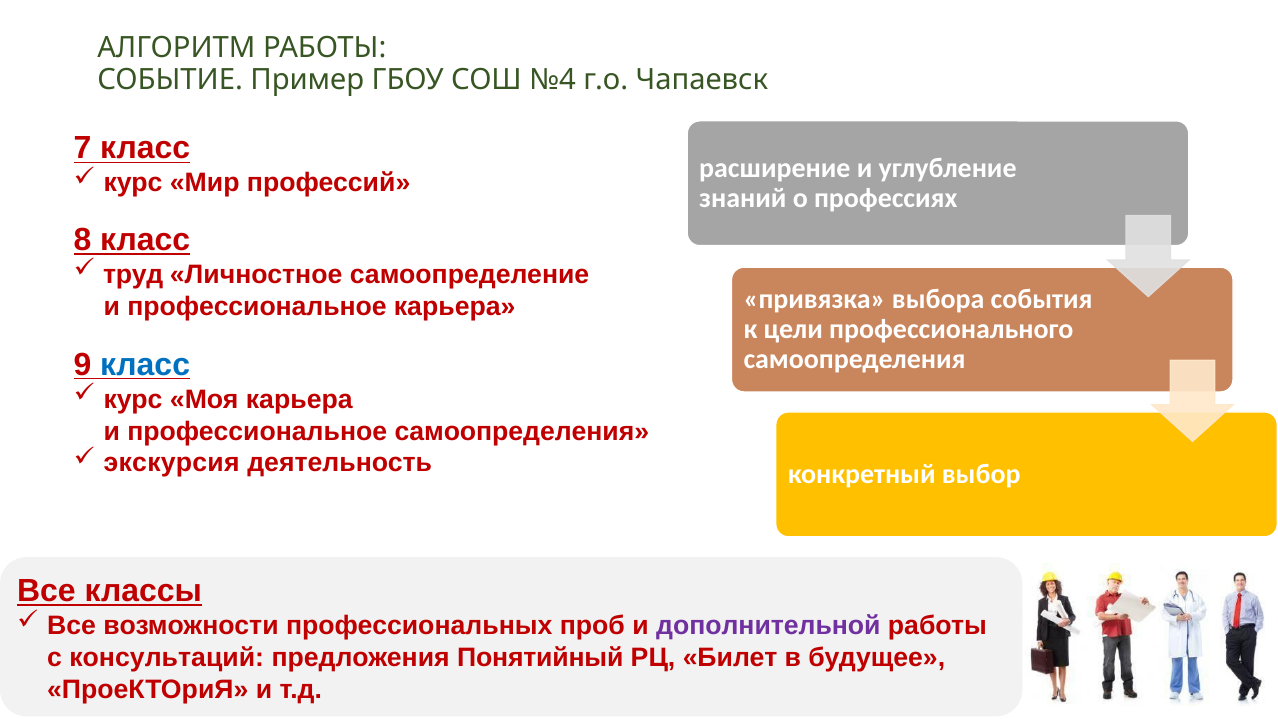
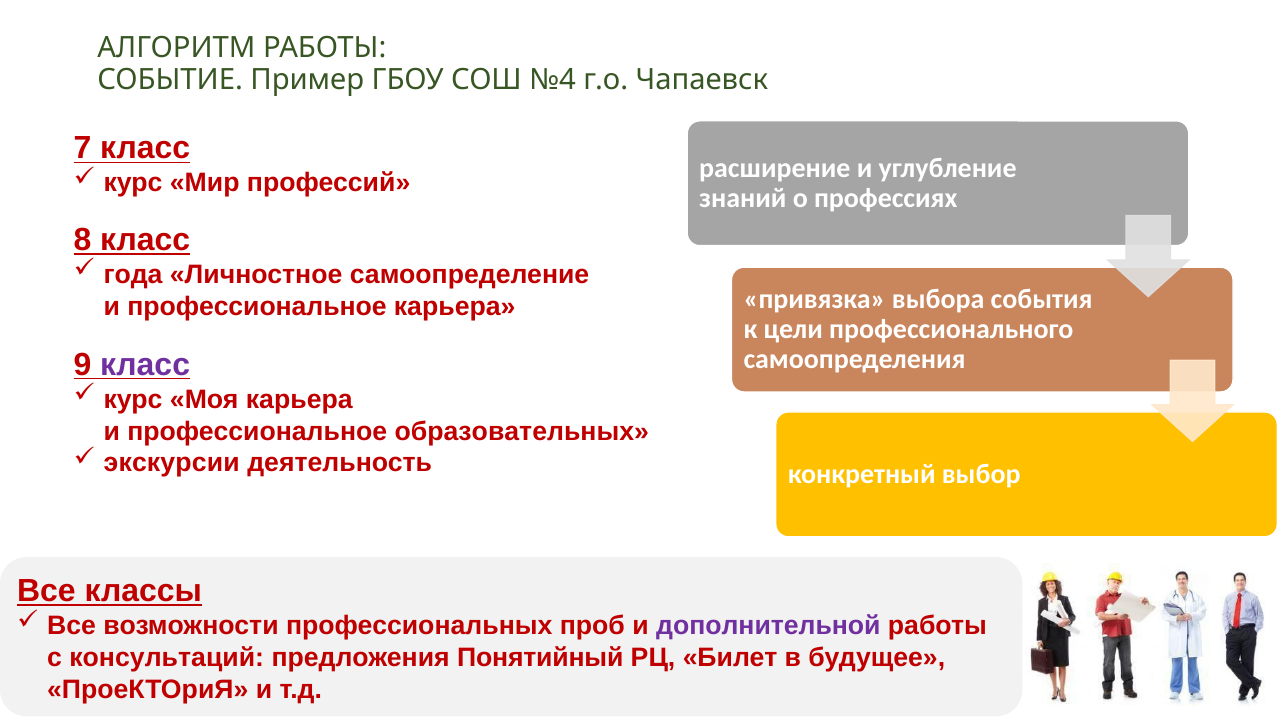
труд: труд -> года
класс at (145, 364) colour: blue -> purple
профессиональное самоопределения: самоопределения -> образовательных
экскурсия: экскурсия -> экскурсии
